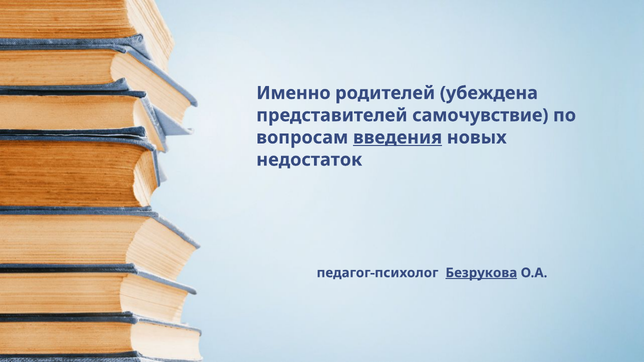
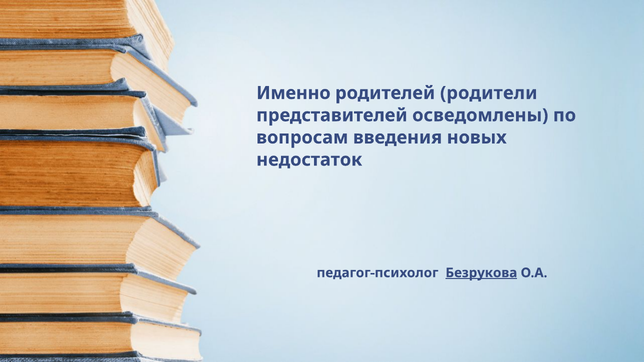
убеждена: убеждена -> родители
самочувствие: самочувствие -> осведомлены
введения underline: present -> none
